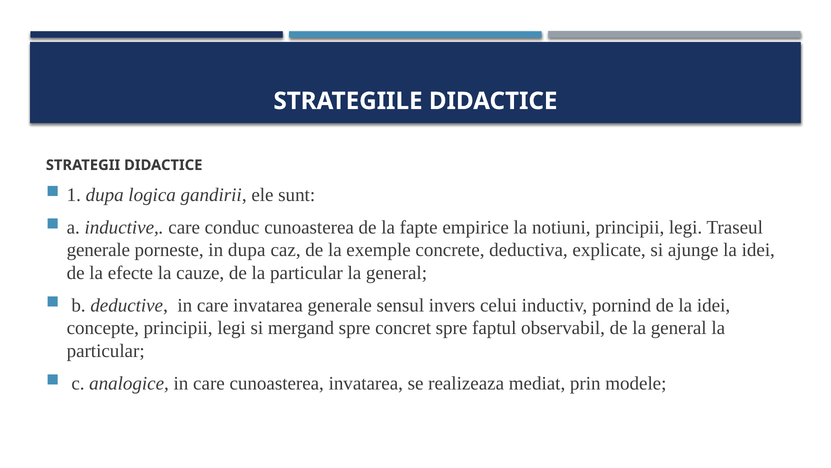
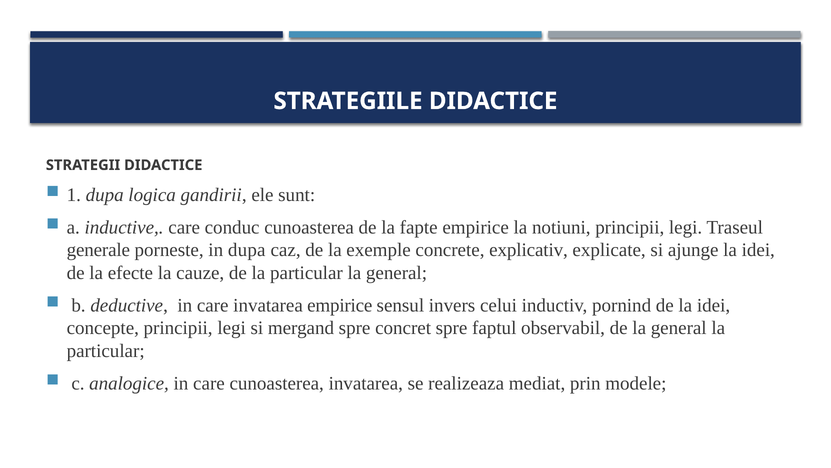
deductiva: deductiva -> explicativ
invatarea generale: generale -> empirice
